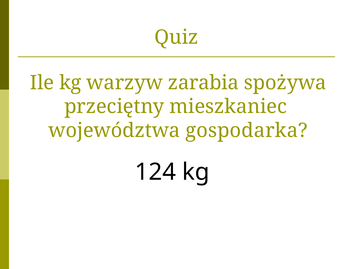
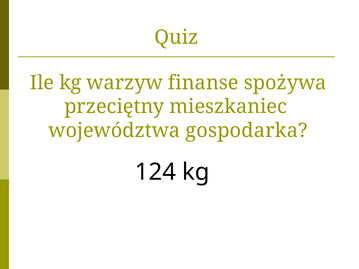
zarabia: zarabia -> finanse
